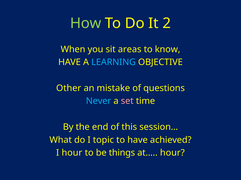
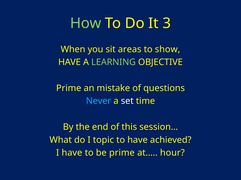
2: 2 -> 3
know: know -> show
LEARNING colour: light blue -> light green
Other at (69, 88): Other -> Prime
set colour: pink -> white
I hour: hour -> have
be things: things -> prime
